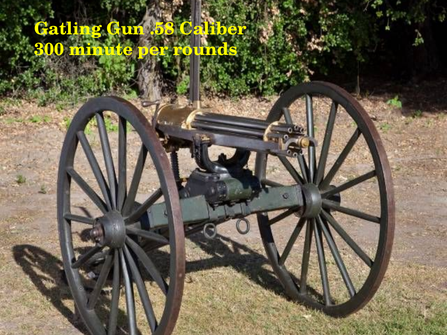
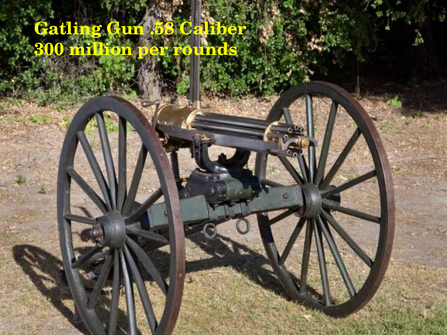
minute: minute -> million
